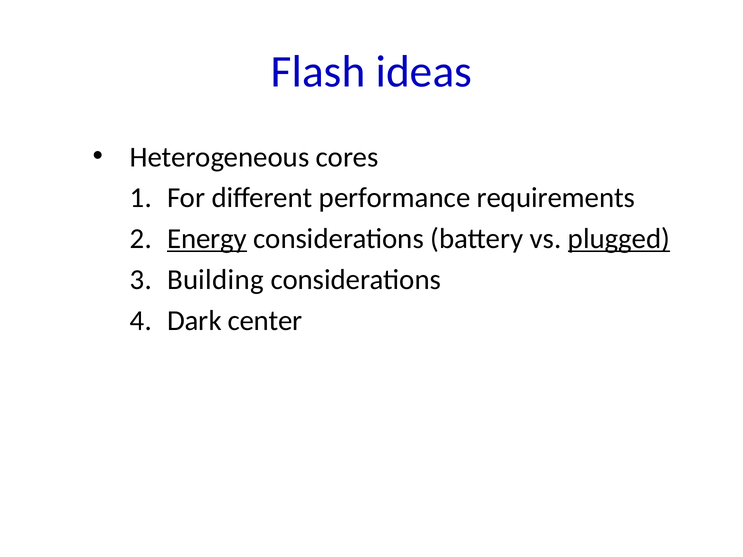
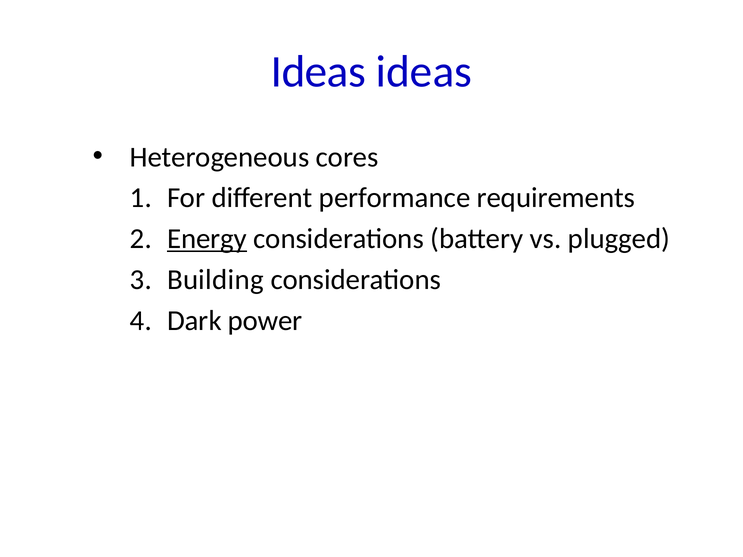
Flash at (318, 72): Flash -> Ideas
plugged underline: present -> none
center: center -> power
